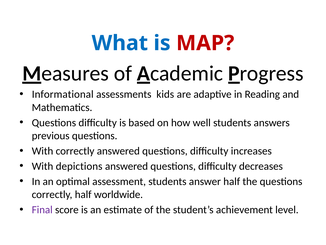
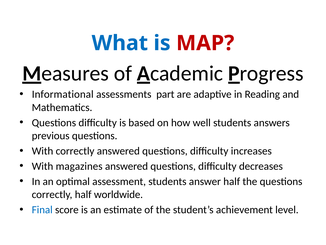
kids: kids -> part
depictions: depictions -> magazines
Final colour: purple -> blue
